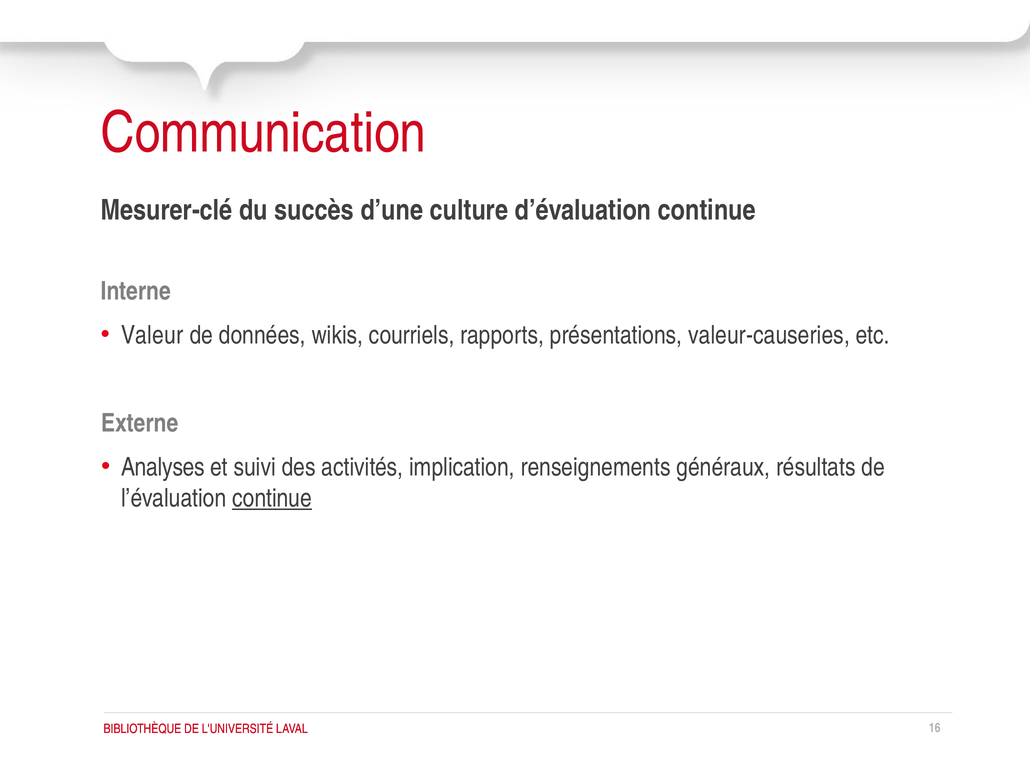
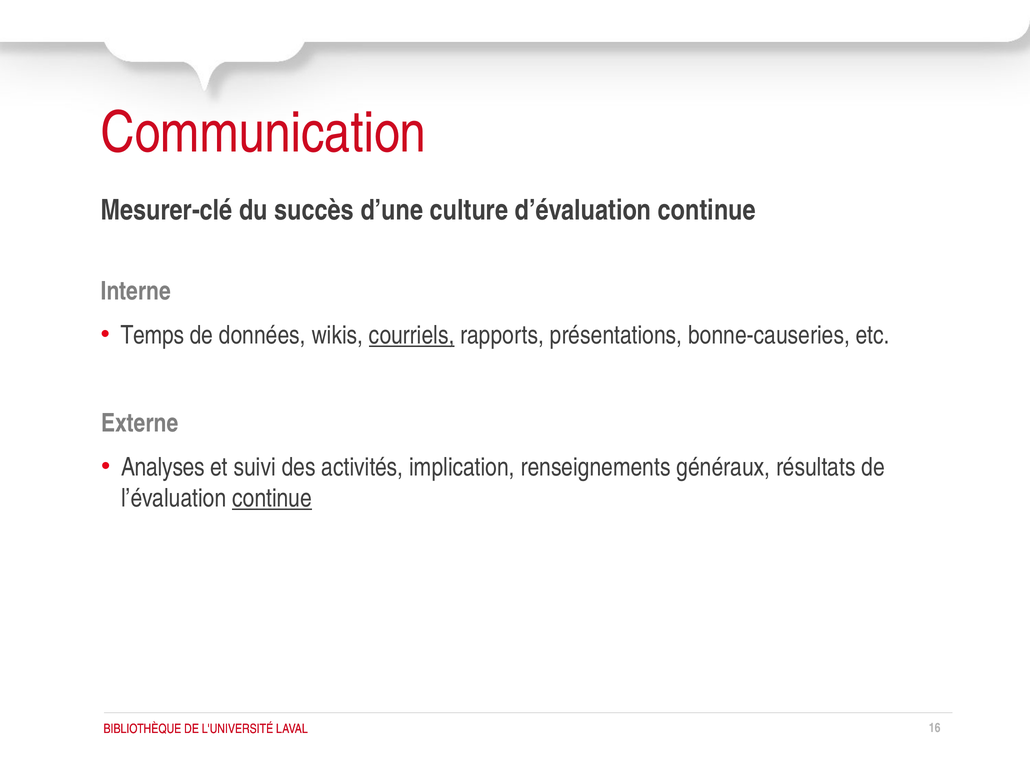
Valeur: Valeur -> Temps
courriels underline: none -> present
valeur-causeries: valeur-causeries -> bonne-causeries
